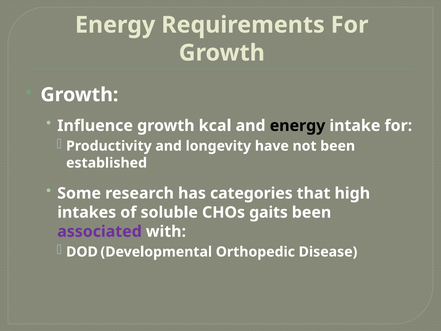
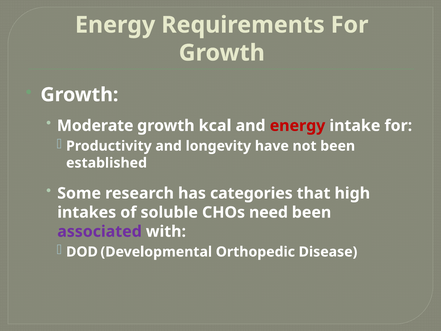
Influence: Influence -> Moderate
energy at (298, 126) colour: black -> red
gaits: gaits -> need
